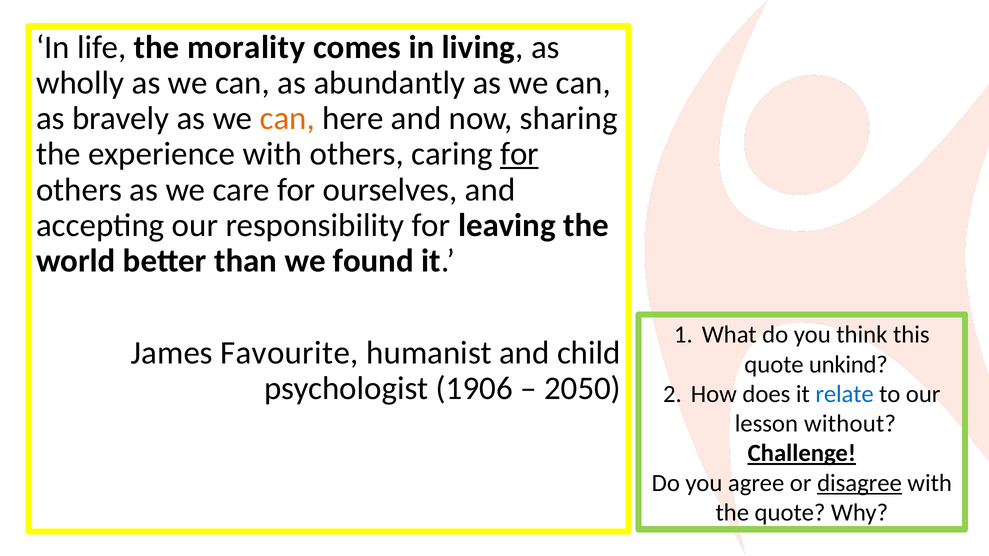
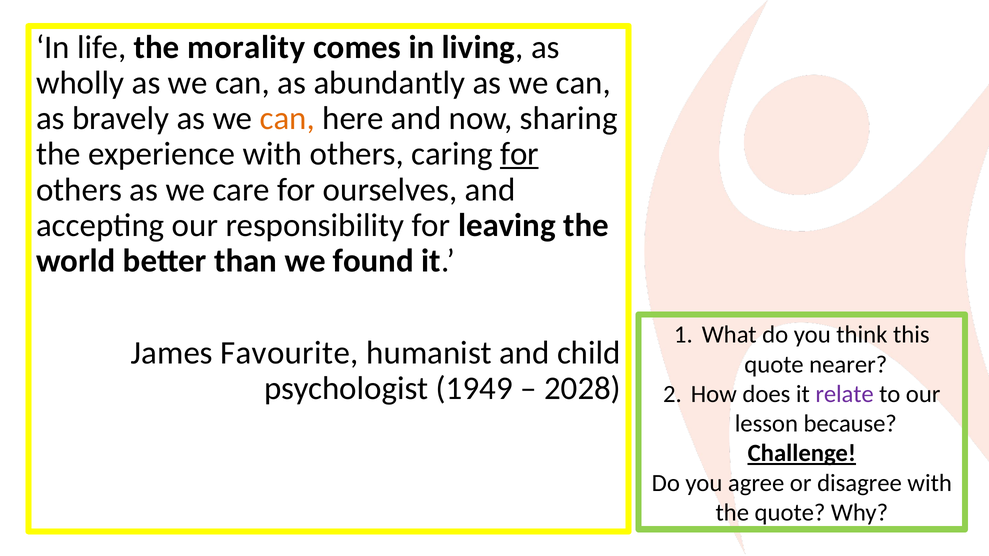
unkind: unkind -> nearer
1906: 1906 -> 1949
2050: 2050 -> 2028
relate colour: blue -> purple
without: without -> because
disagree underline: present -> none
